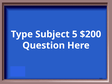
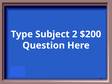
5: 5 -> 2
